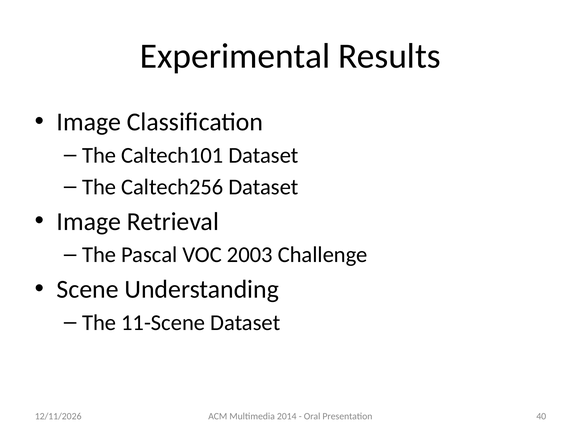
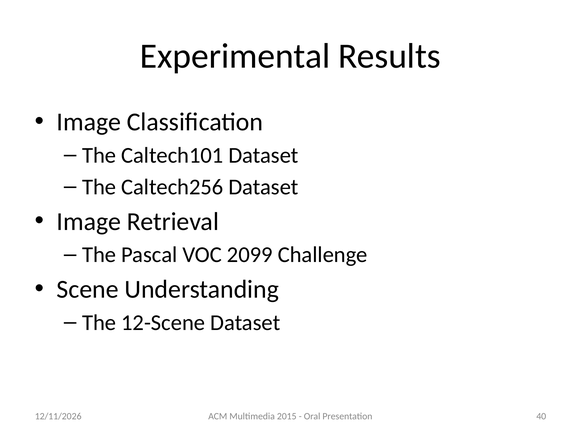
2003: 2003 -> 2099
11-Scene: 11-Scene -> 12-Scene
2014: 2014 -> 2015
